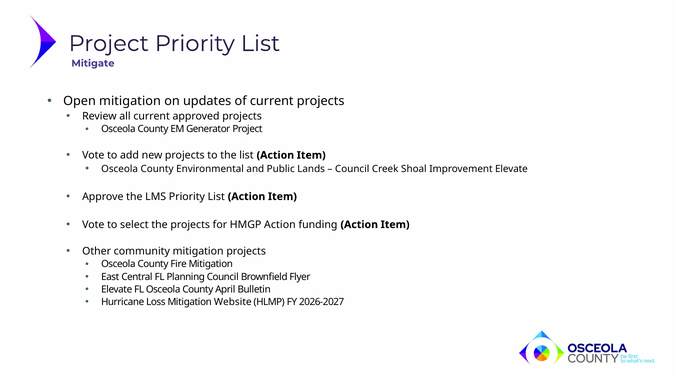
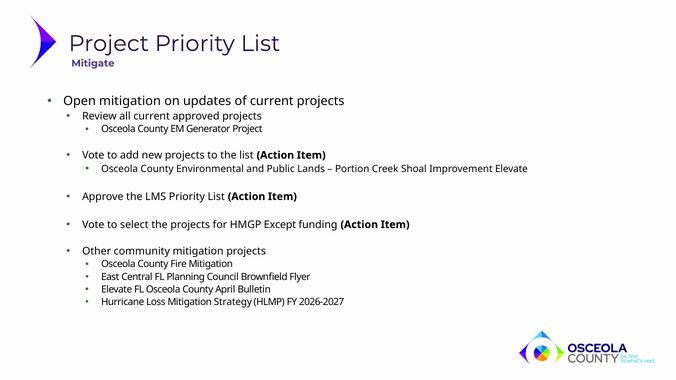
Council at (352, 169): Council -> Portion
HMGP Action: Action -> Except
Website: Website -> Strategy
